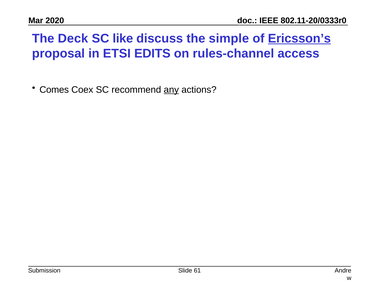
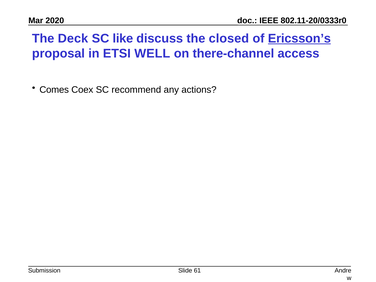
simple: simple -> closed
EDITS: EDITS -> WELL
rules-channel: rules-channel -> there-channel
any underline: present -> none
